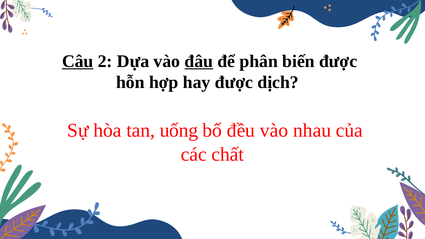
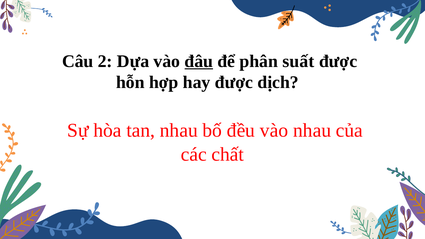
Câu underline: present -> none
biến: biến -> suất
tan uống: uống -> nhau
